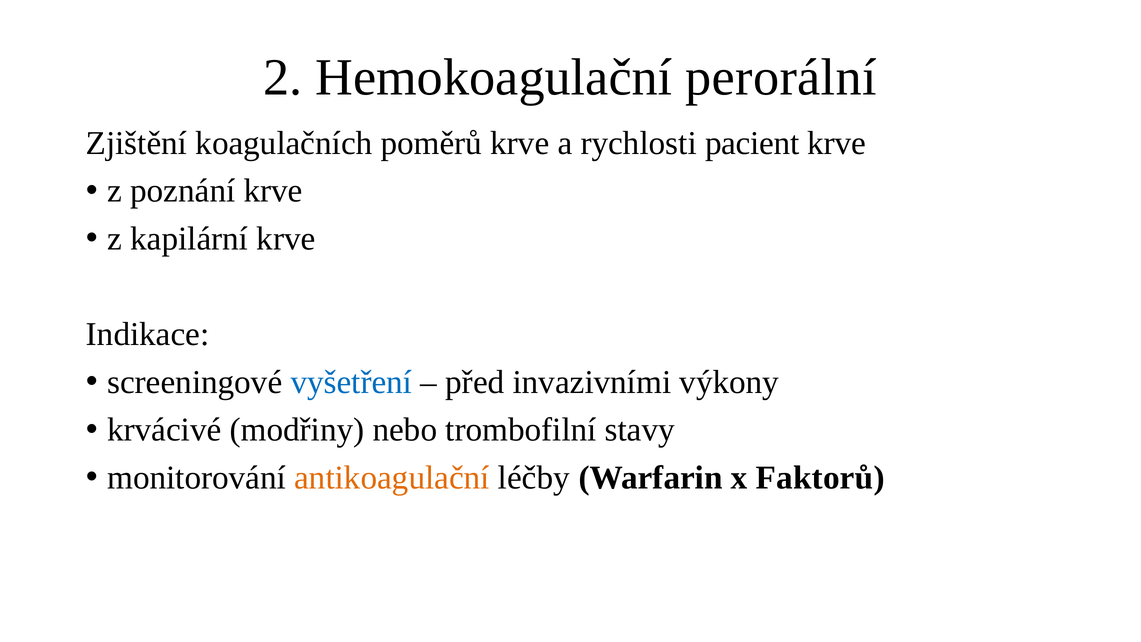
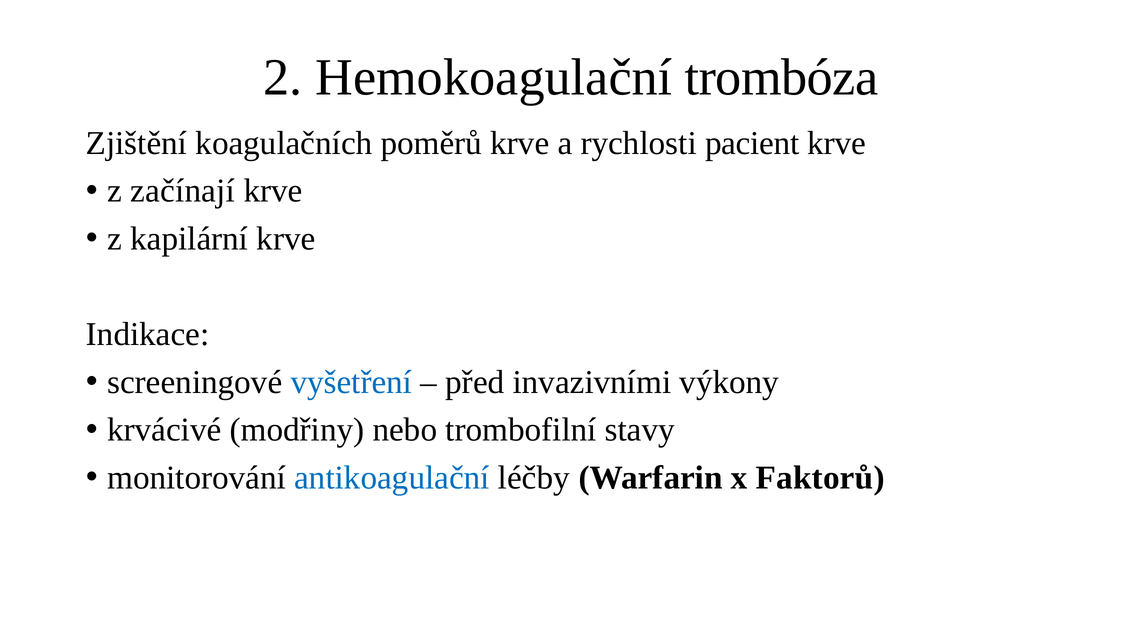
perorální: perorální -> trombóza
poznání: poznání -> začínají
antikoagulační colour: orange -> blue
